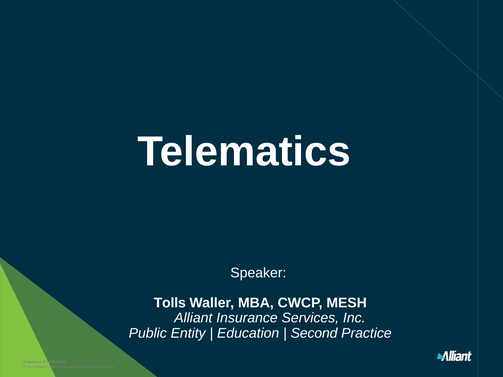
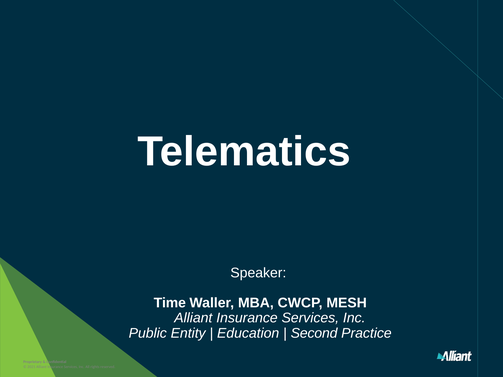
Tolls: Tolls -> Time
